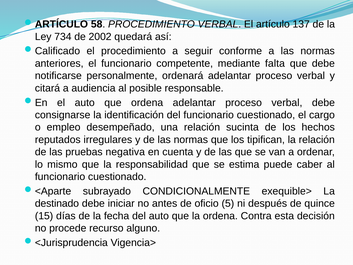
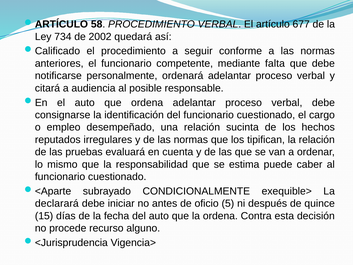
137: 137 -> 677
negativa: negativa -> evaluará
destinado: destinado -> declarará
